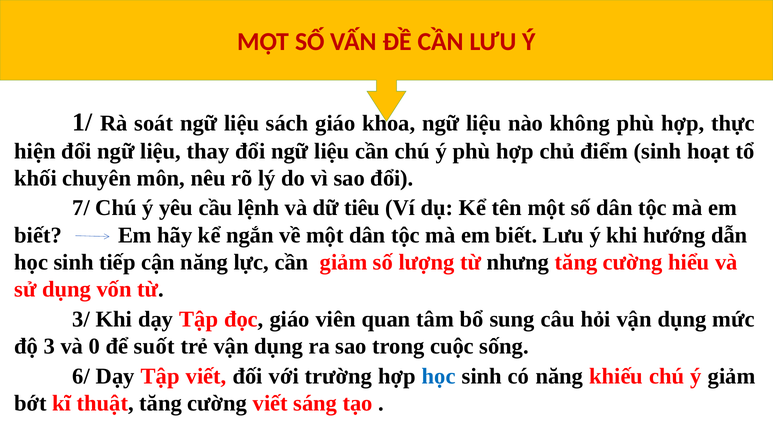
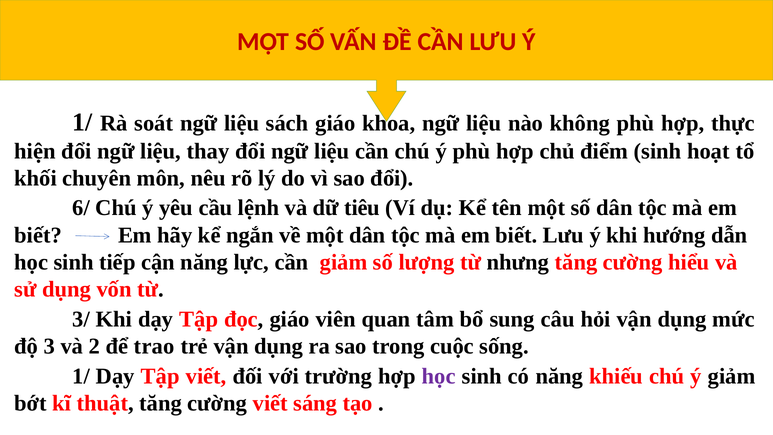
7/: 7/ -> 6/
0: 0 -> 2
suốt: suốt -> trao
6/ at (81, 376): 6/ -> 1/
học at (439, 376) colour: blue -> purple
